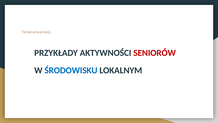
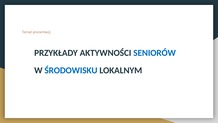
SENIORÓW colour: red -> blue
